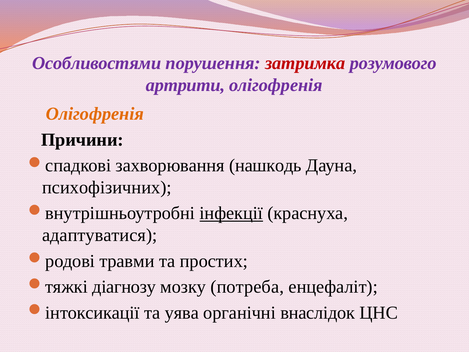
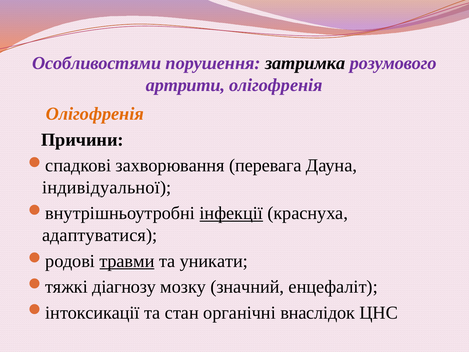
затримка colour: red -> black
нашкодь: нашкодь -> перевага
психофізичних: психофізичних -> індивідуальної
травми underline: none -> present
простих: простих -> уникати
потреба: потреба -> значний
уява: уява -> стан
